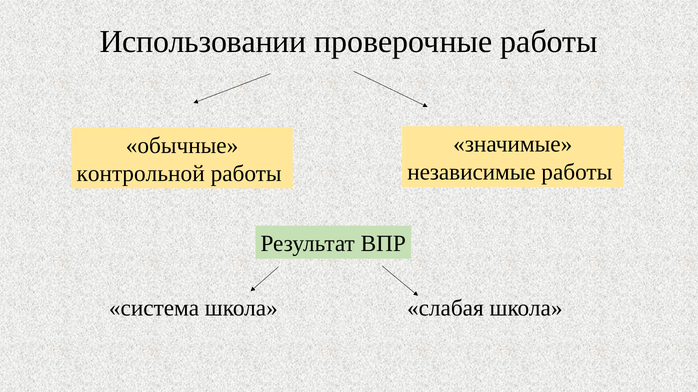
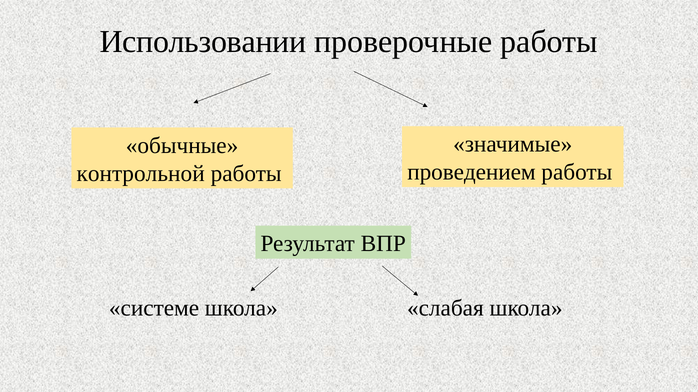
независимые: независимые -> проведением
система: система -> системе
